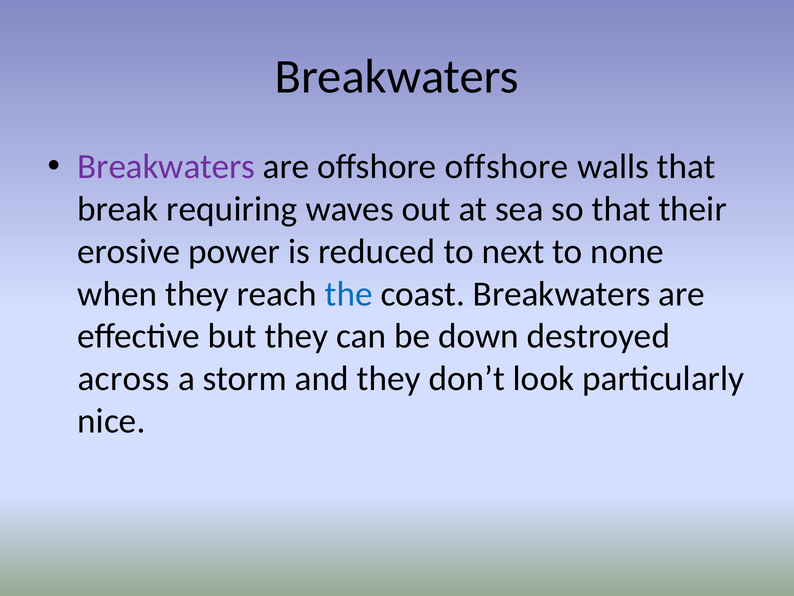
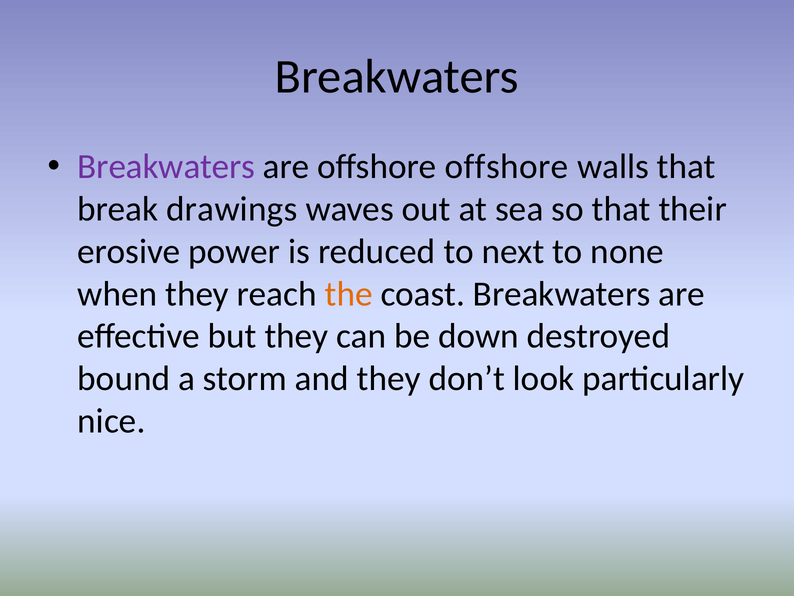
requiring: requiring -> drawings
the colour: blue -> orange
across: across -> bound
